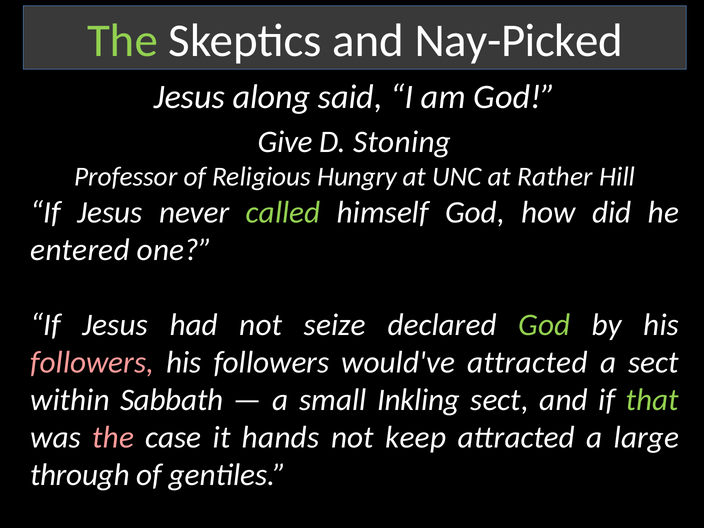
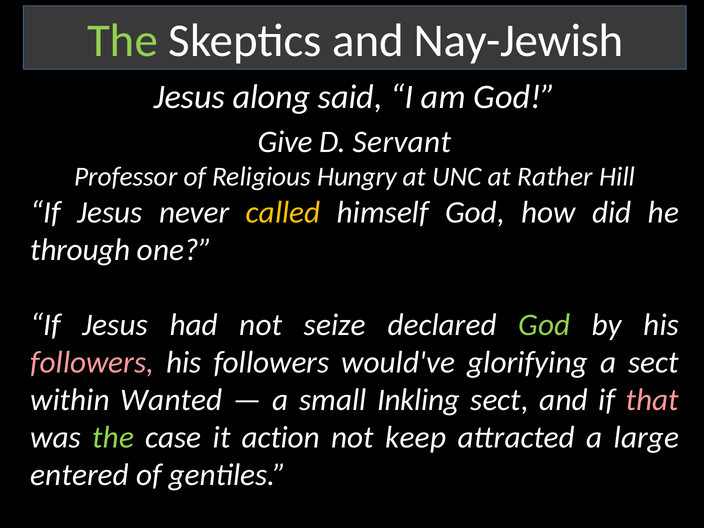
Nay-Picked: Nay-Picked -> Nay-Jewish
Stoning: Stoning -> Servant
called colour: light green -> yellow
entered: entered -> through
would've attracted: attracted -> glorifying
Sabbath: Sabbath -> Wanted
that colour: light green -> pink
the at (113, 438) colour: pink -> light green
hands: hands -> action
through: through -> entered
